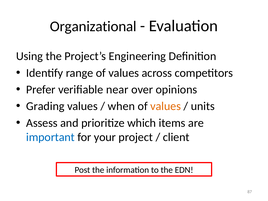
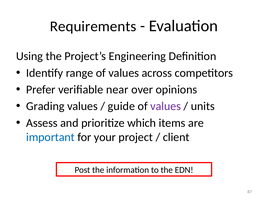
Organizational: Organizational -> Requirements
when: when -> guide
values at (166, 106) colour: orange -> purple
